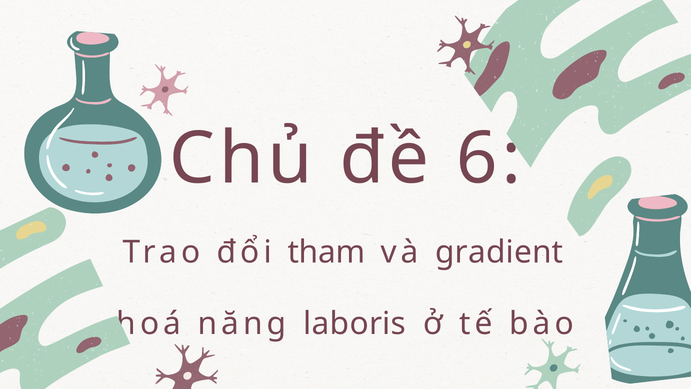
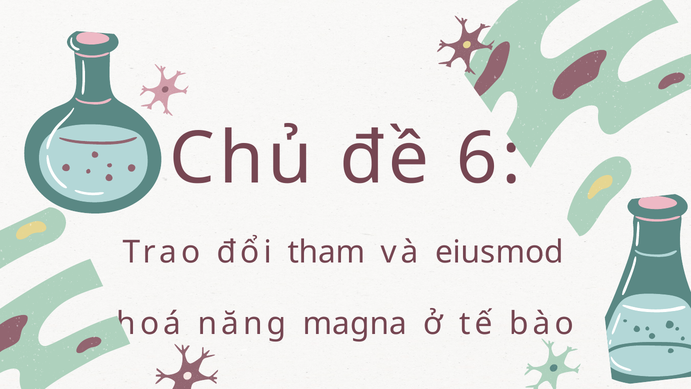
gradient: gradient -> eiusmod
laboris: laboris -> magna
